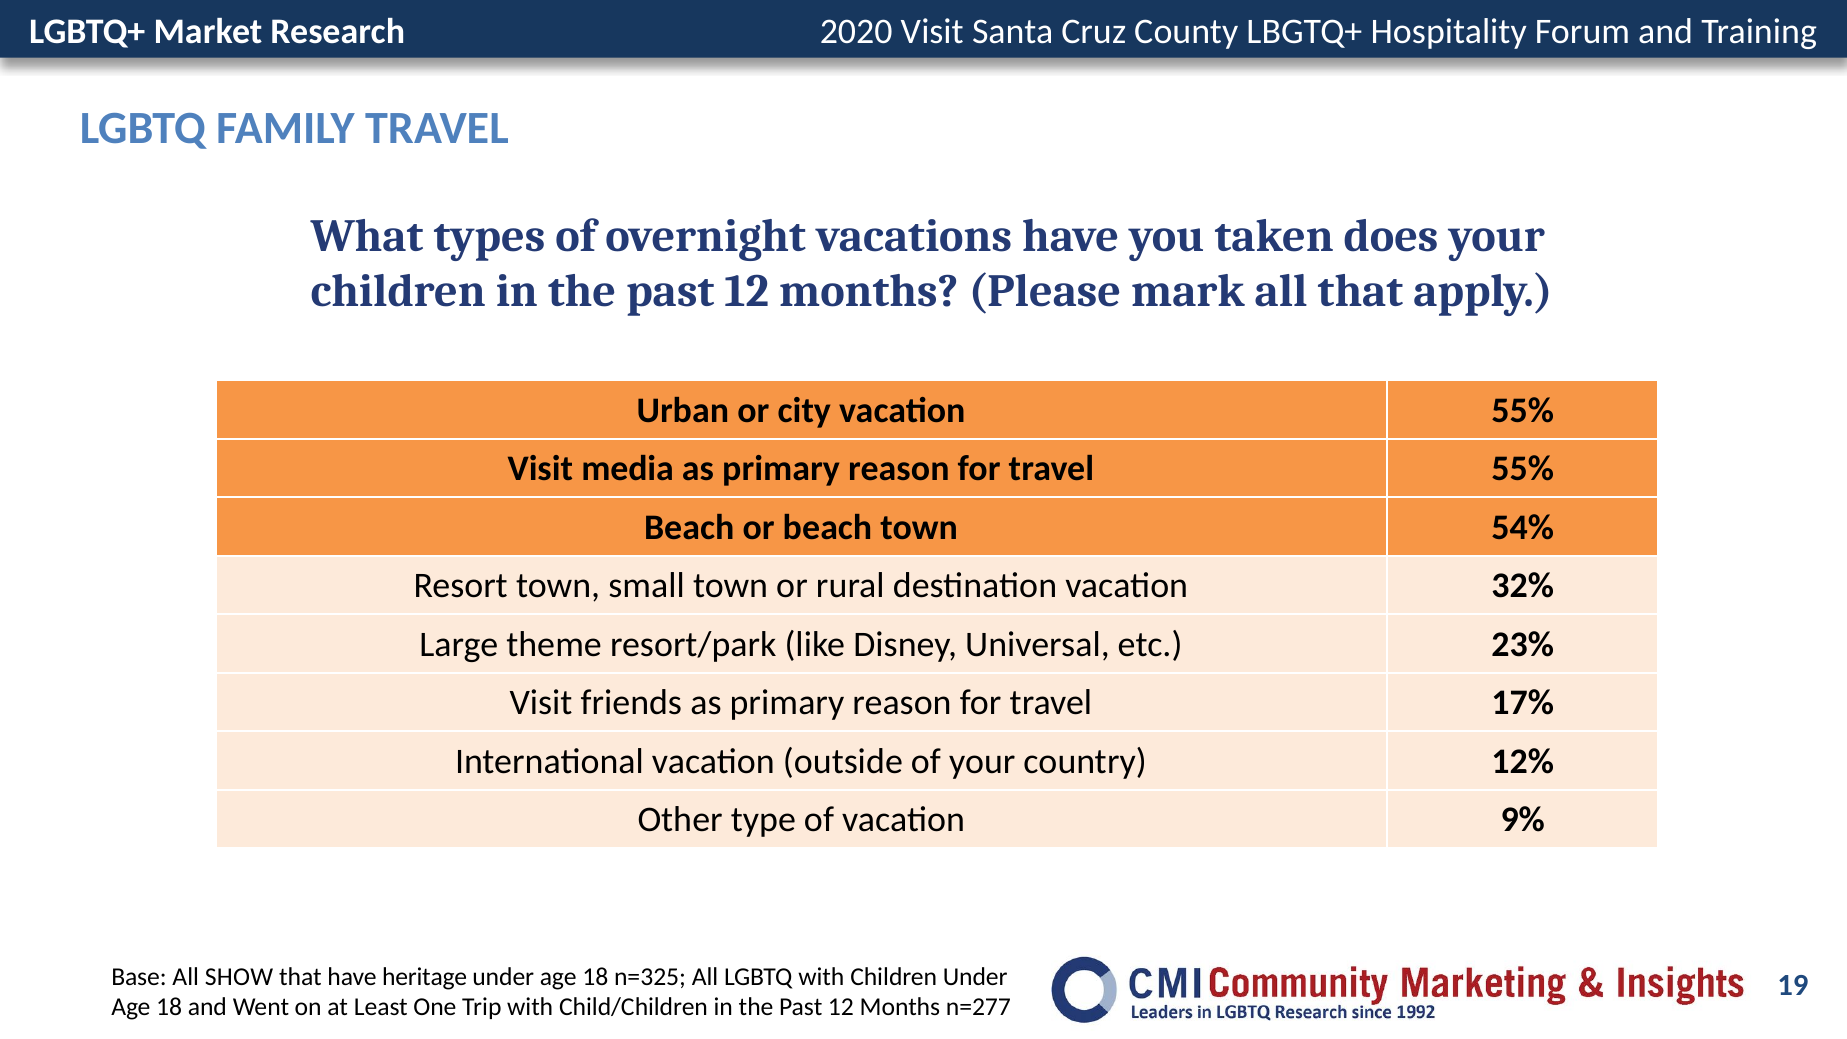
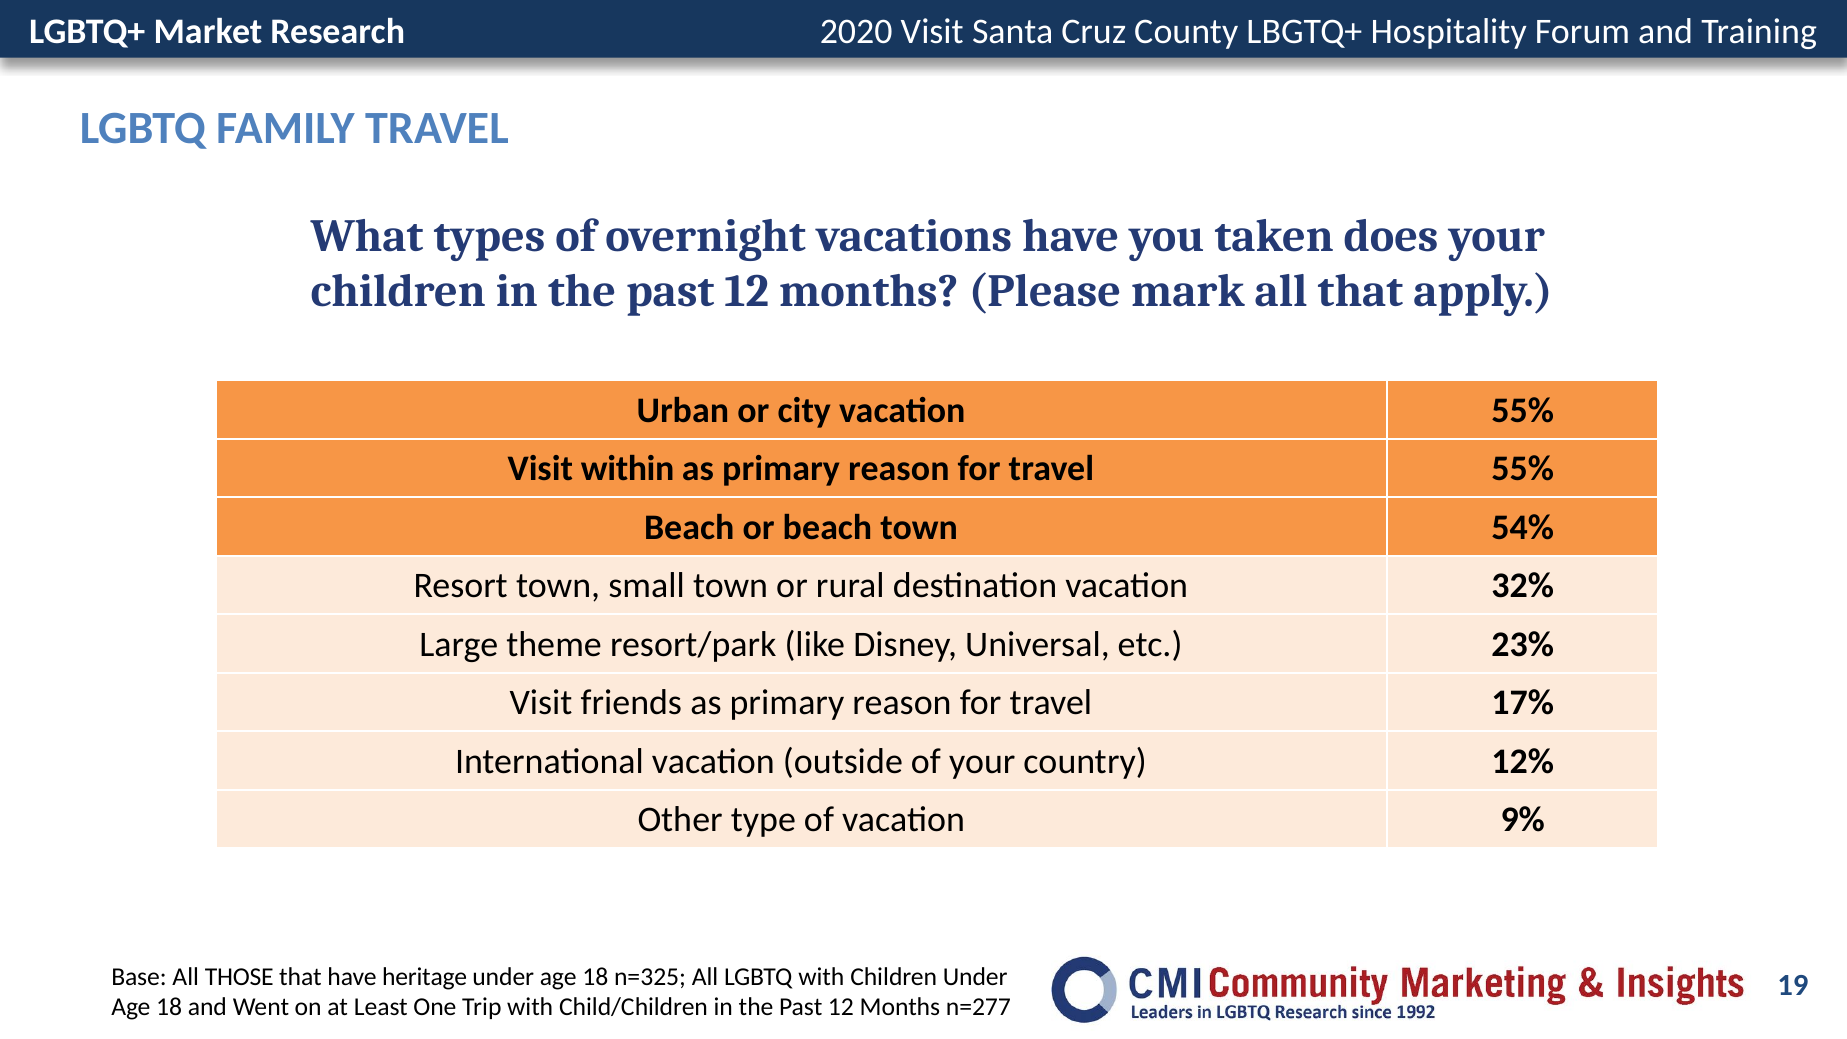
media: media -> within
SHOW: SHOW -> THOSE
